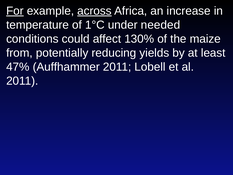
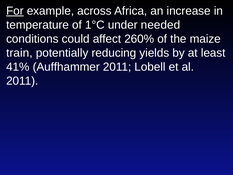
across underline: present -> none
130%: 130% -> 260%
from: from -> train
47%: 47% -> 41%
